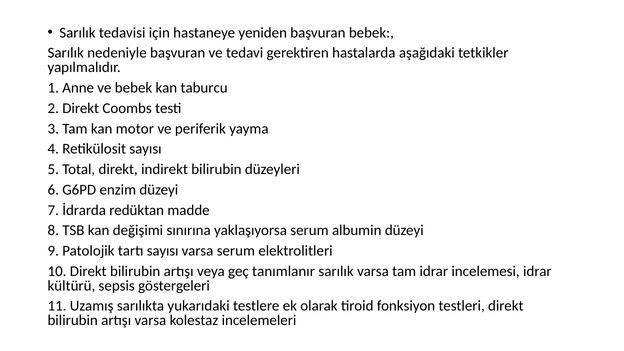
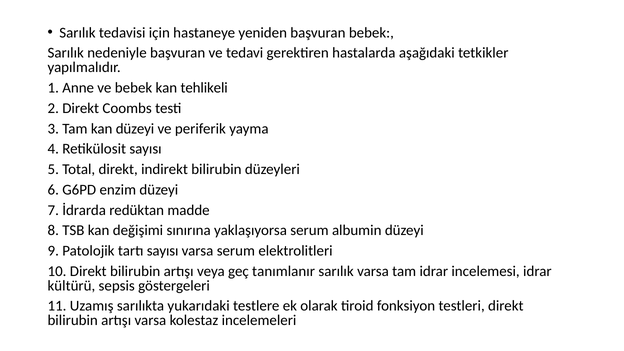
taburcu: taburcu -> tehlikeli
kan motor: motor -> düzeyi
